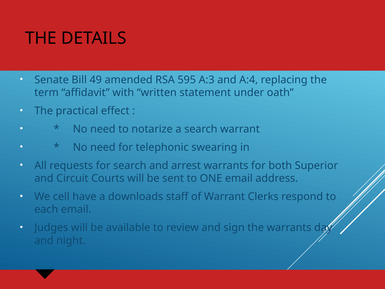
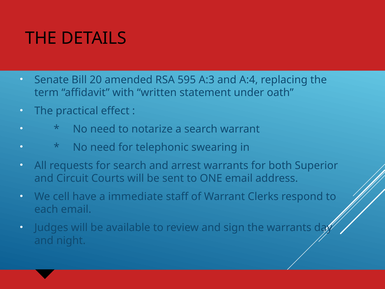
49: 49 -> 20
downloads: downloads -> immediate
